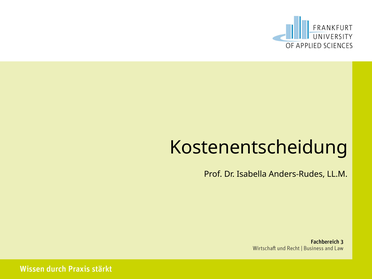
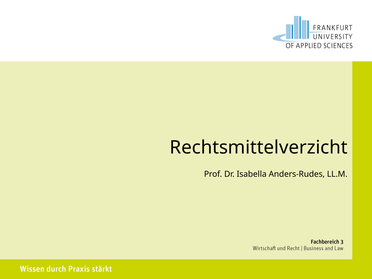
Kostenentscheidung: Kostenentscheidung -> Rechtsmittelverzicht
